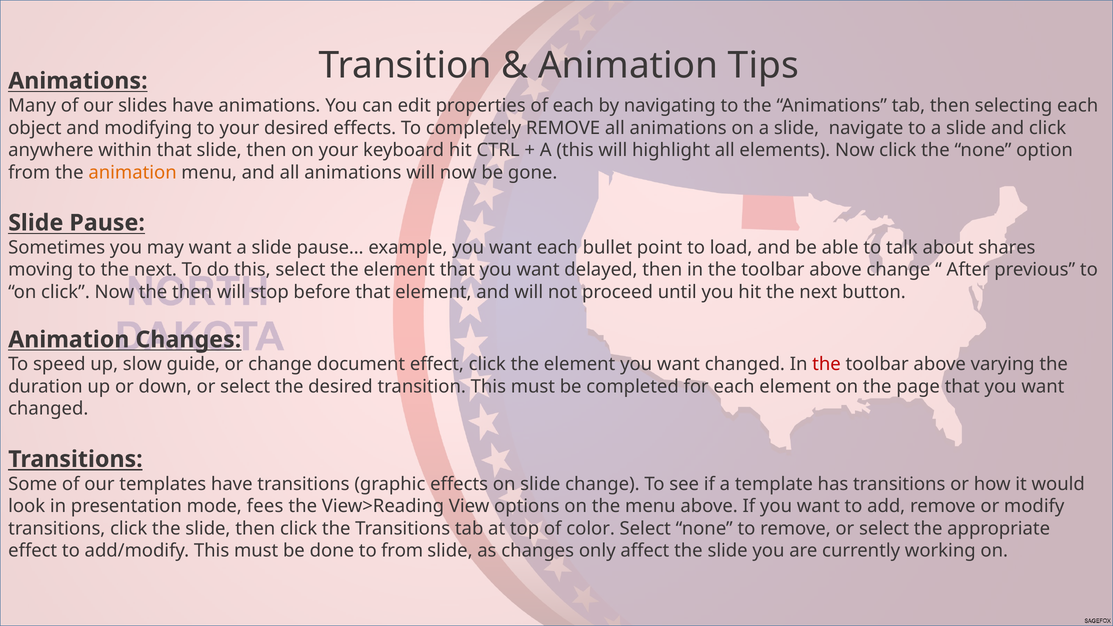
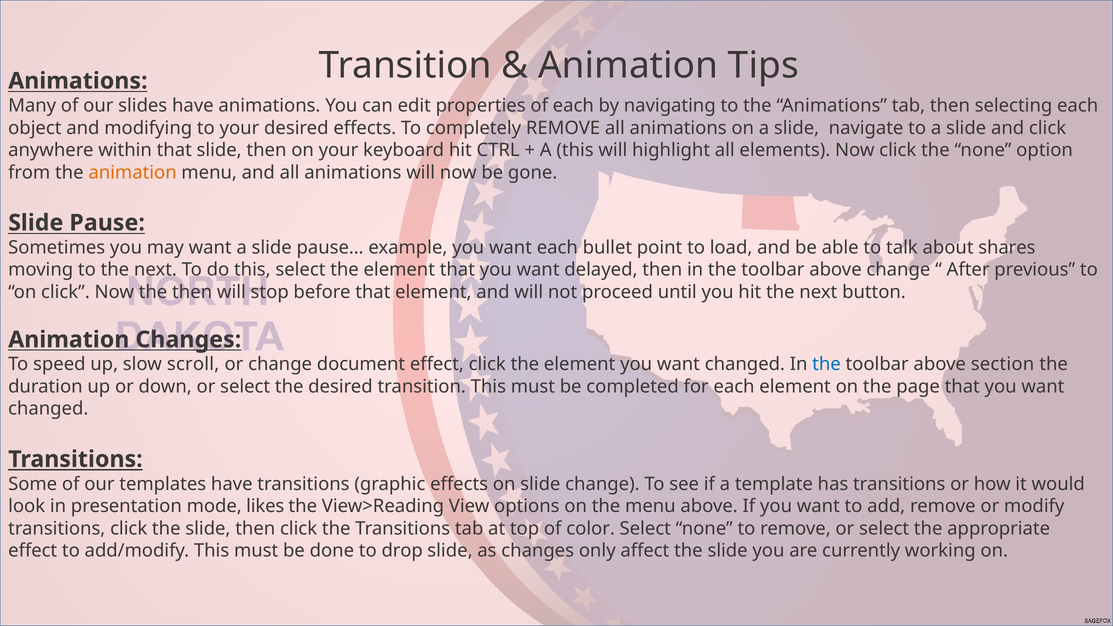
guide: guide -> scroll
the at (826, 364) colour: red -> blue
varying: varying -> section
fees: fees -> likes
to from: from -> drop
